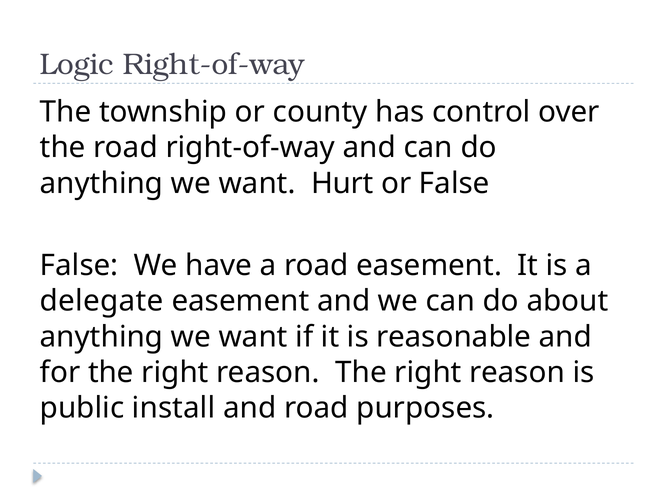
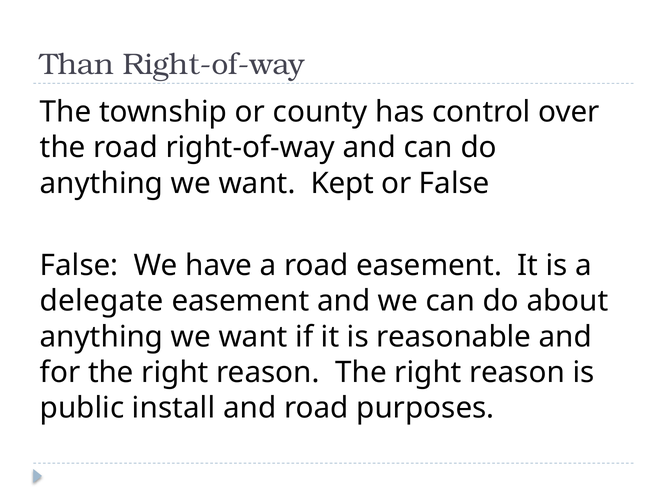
Logic: Logic -> Than
Hurt: Hurt -> Kept
